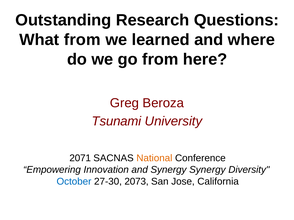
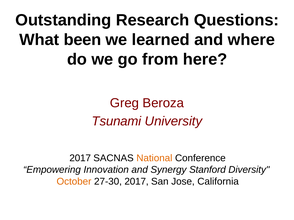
What from: from -> been
2071 at (80, 158): 2071 -> 2017
Synergy Synergy: Synergy -> Stanford
October colour: blue -> orange
27-30 2073: 2073 -> 2017
